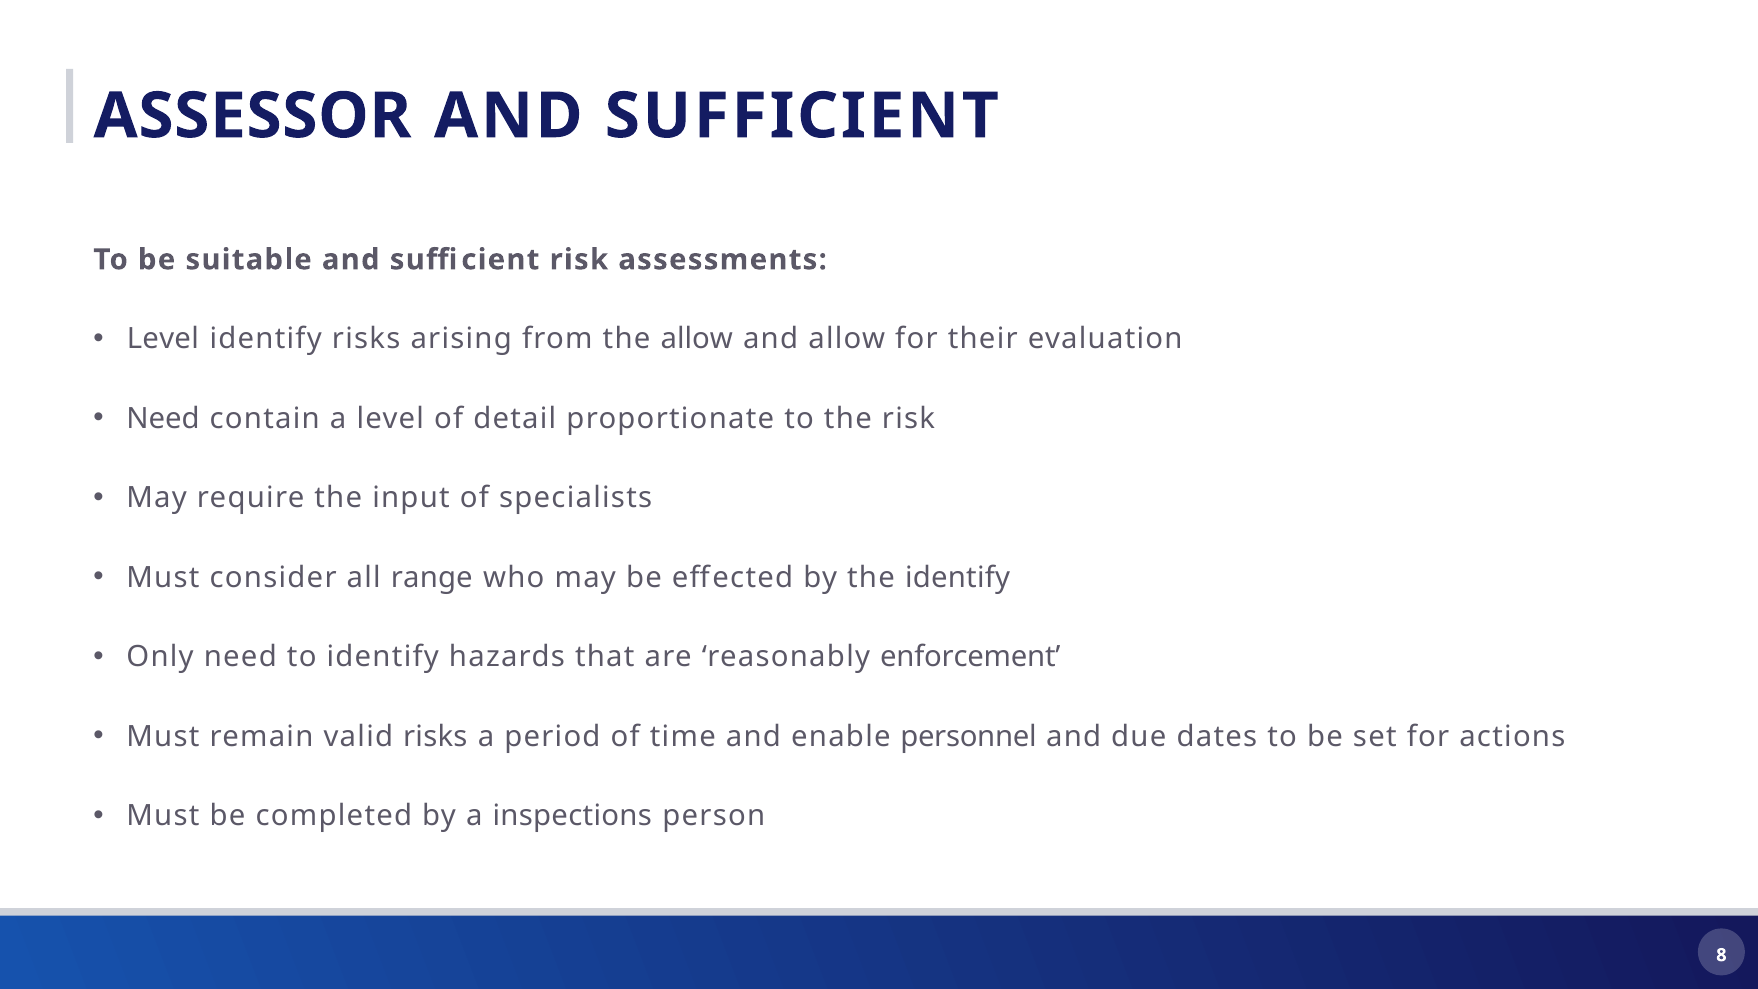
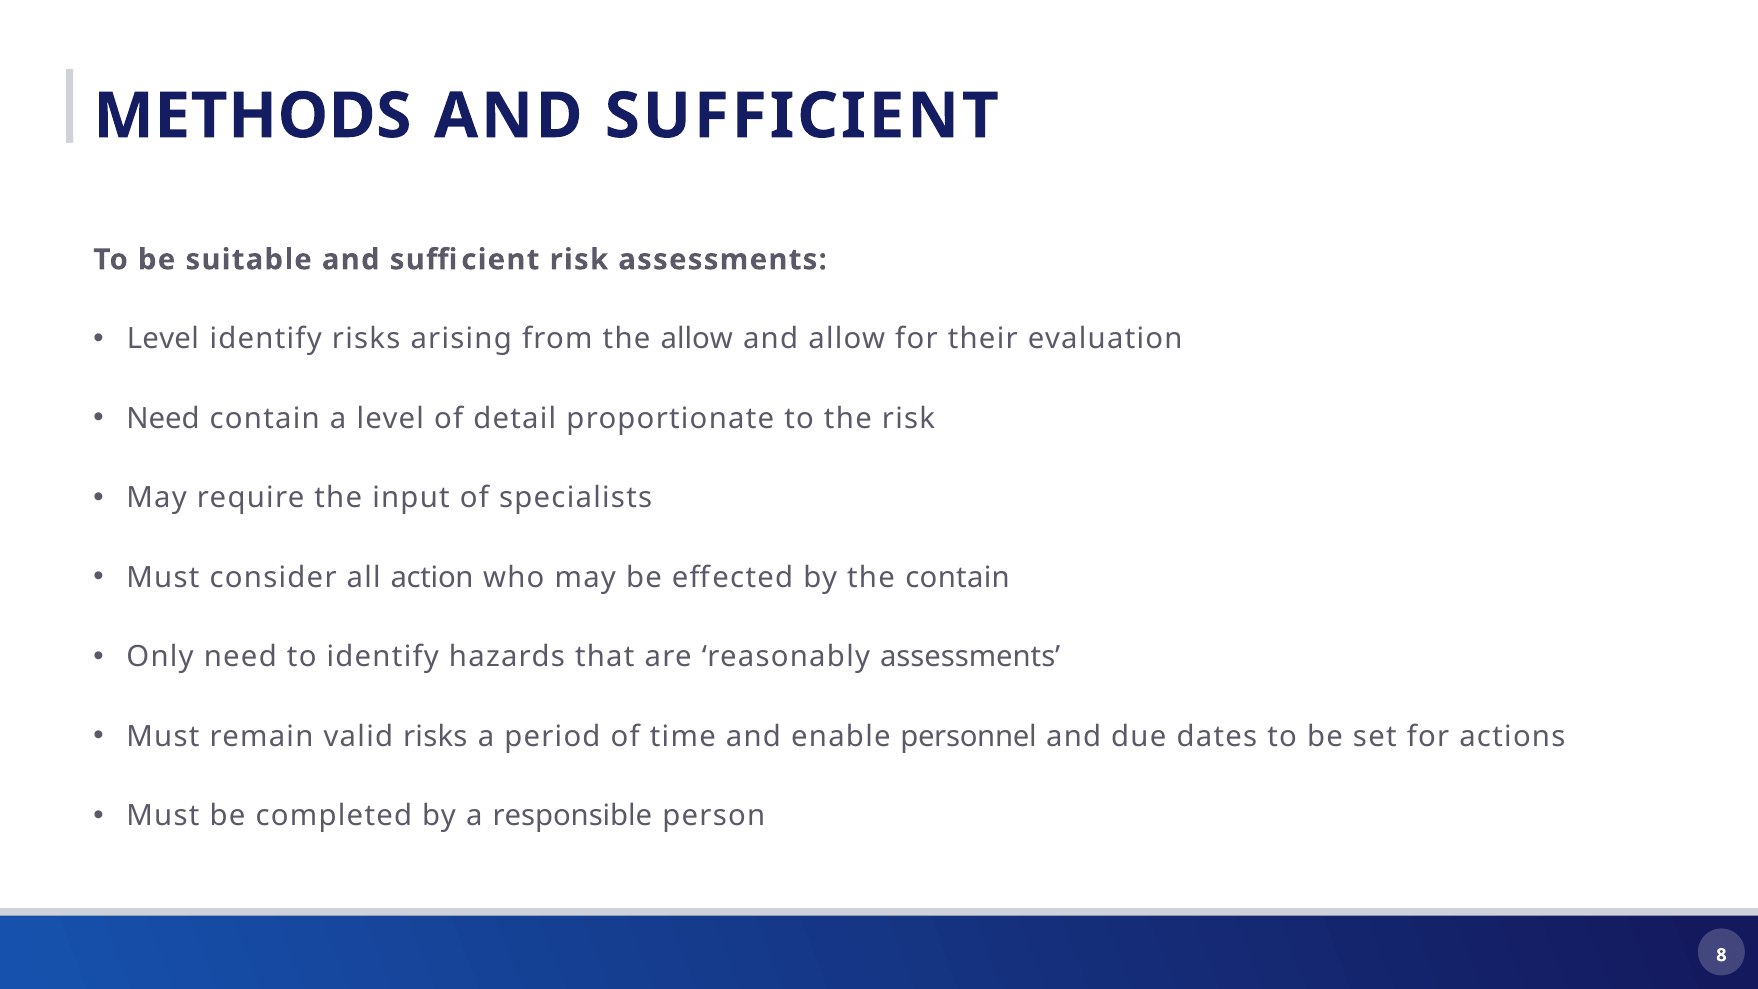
ASSESSOR: ASSESSOR -> METHODS
range: range -> action
the identify: identify -> contain
reasonably enforcement: enforcement -> assessments
inspections: inspections -> responsible
